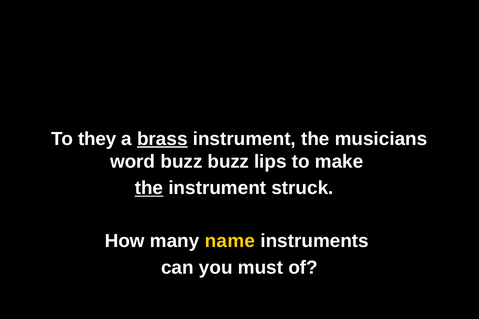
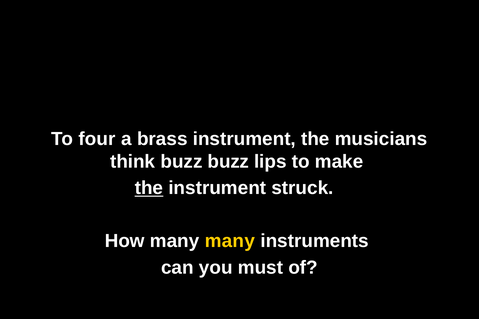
they: they -> four
brass underline: present -> none
word: word -> think
many name: name -> many
